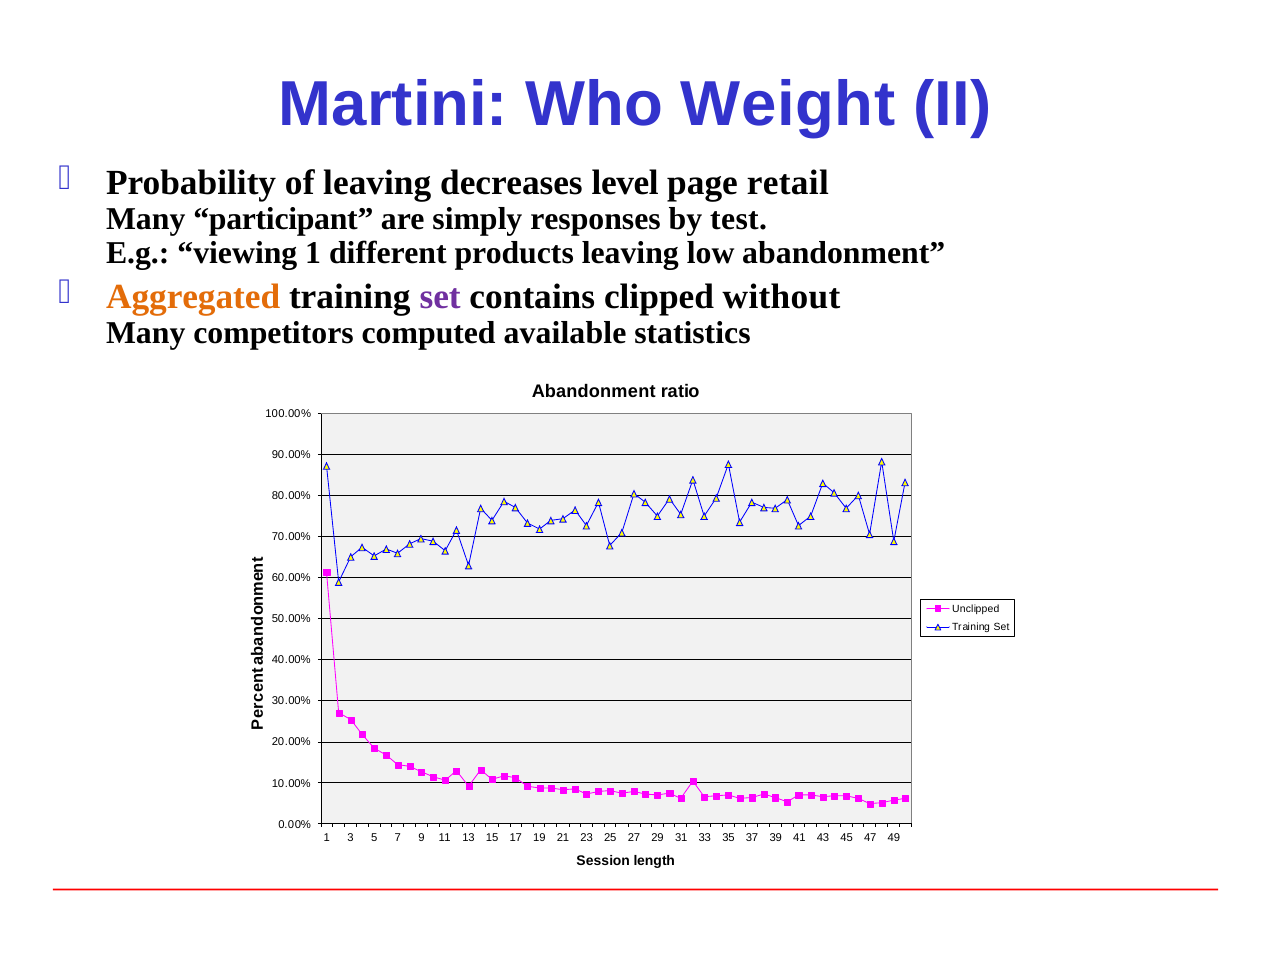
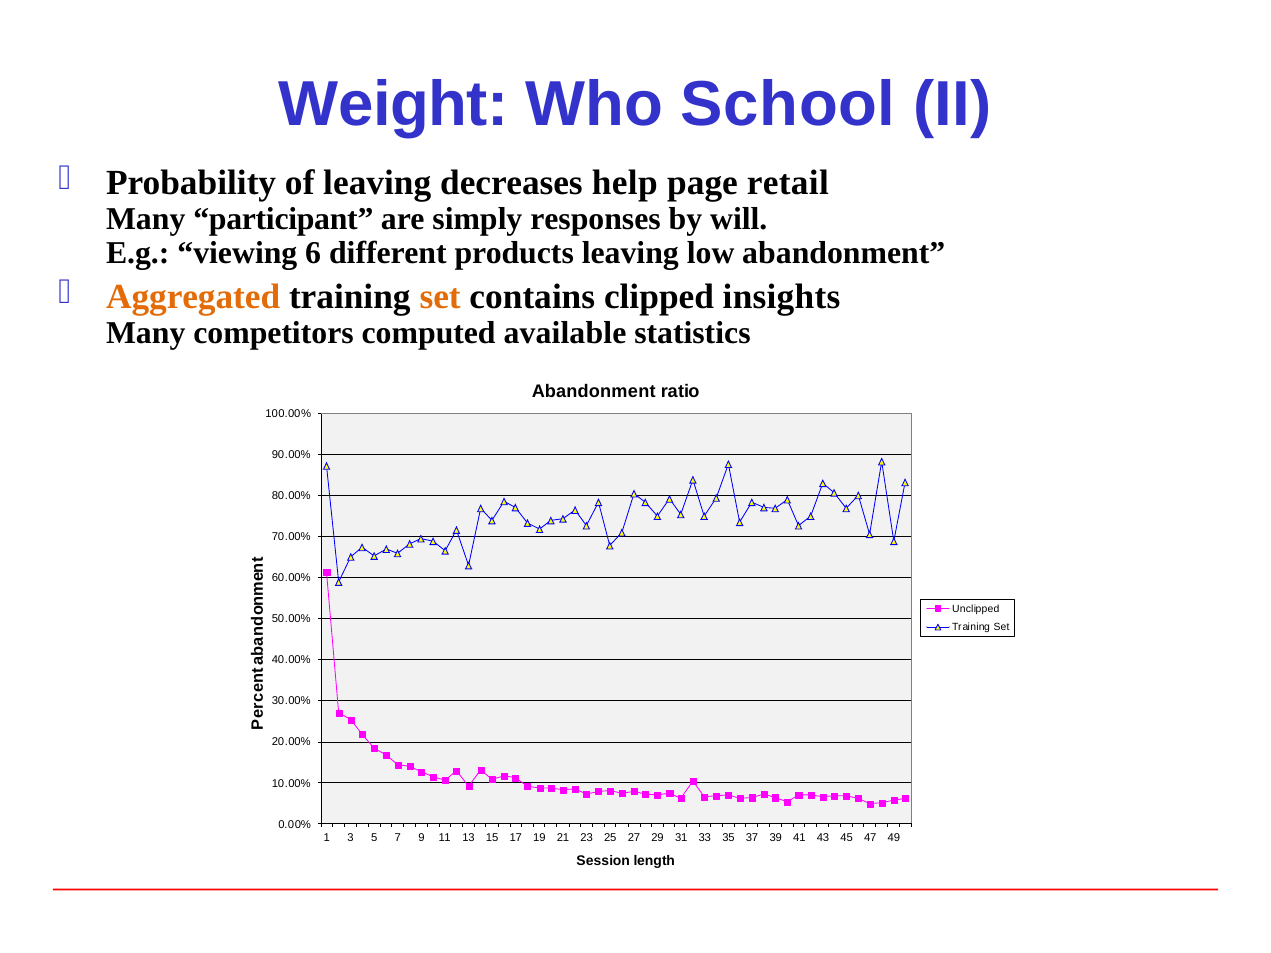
Martini: Martini -> Weight
Weight: Weight -> School
level: level -> help
test: test -> will
viewing 1: 1 -> 6
set at (440, 297) colour: purple -> orange
without: without -> insights
